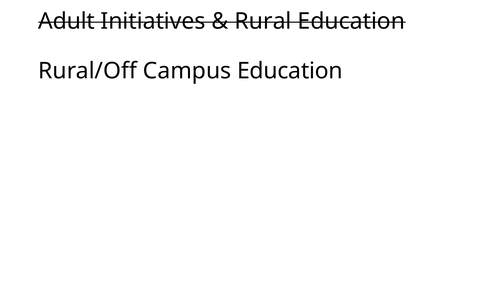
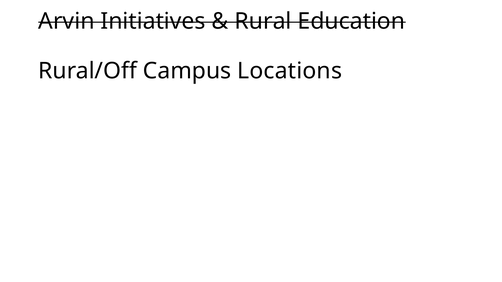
Adult: Adult -> Arvin
Campus Education: Education -> Locations
